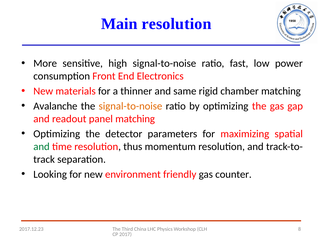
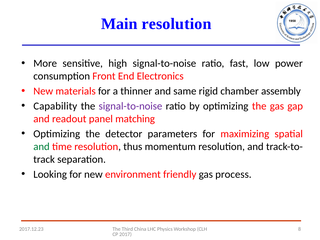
chamber matching: matching -> assembly
Avalanche: Avalanche -> Capability
signal-to-noise at (130, 106) colour: orange -> purple
counter: counter -> process
